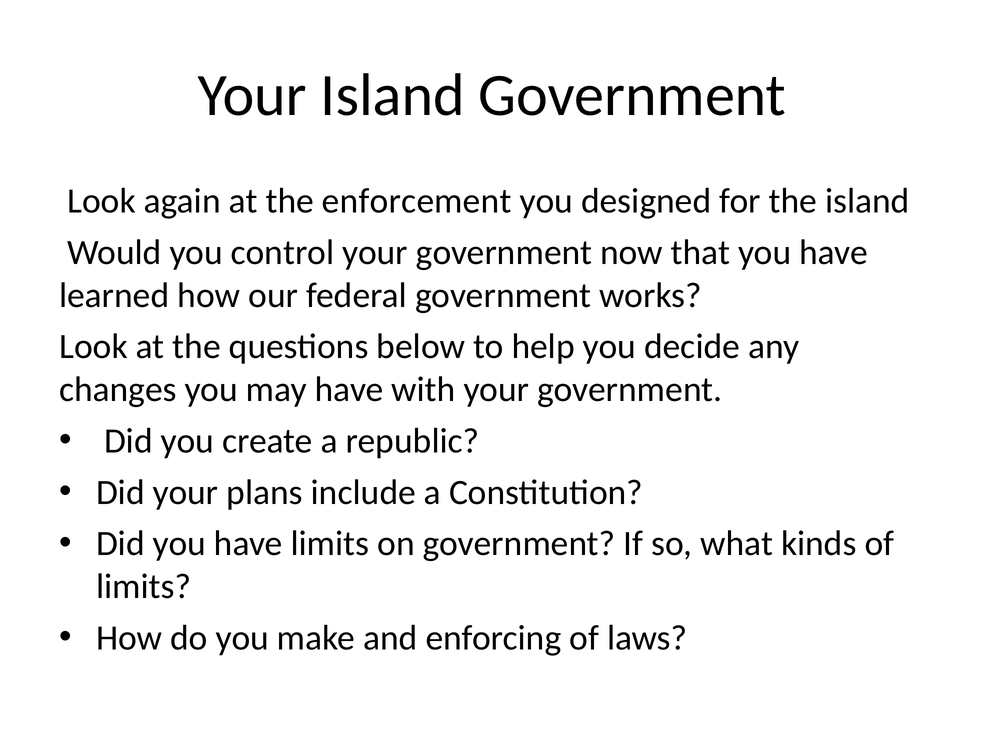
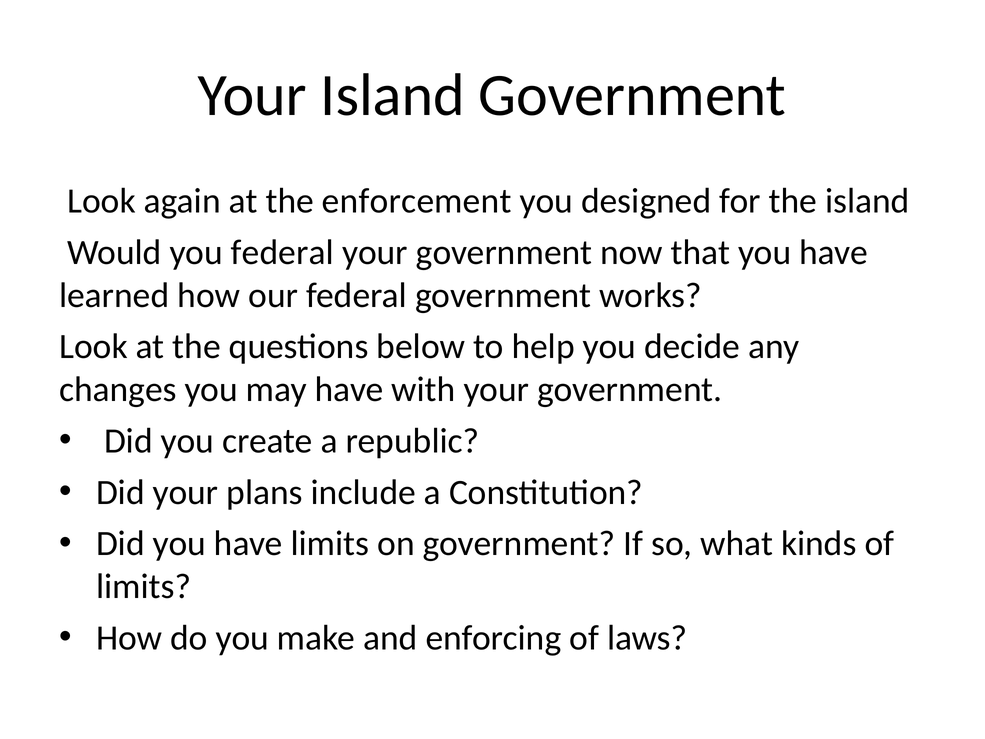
you control: control -> federal
